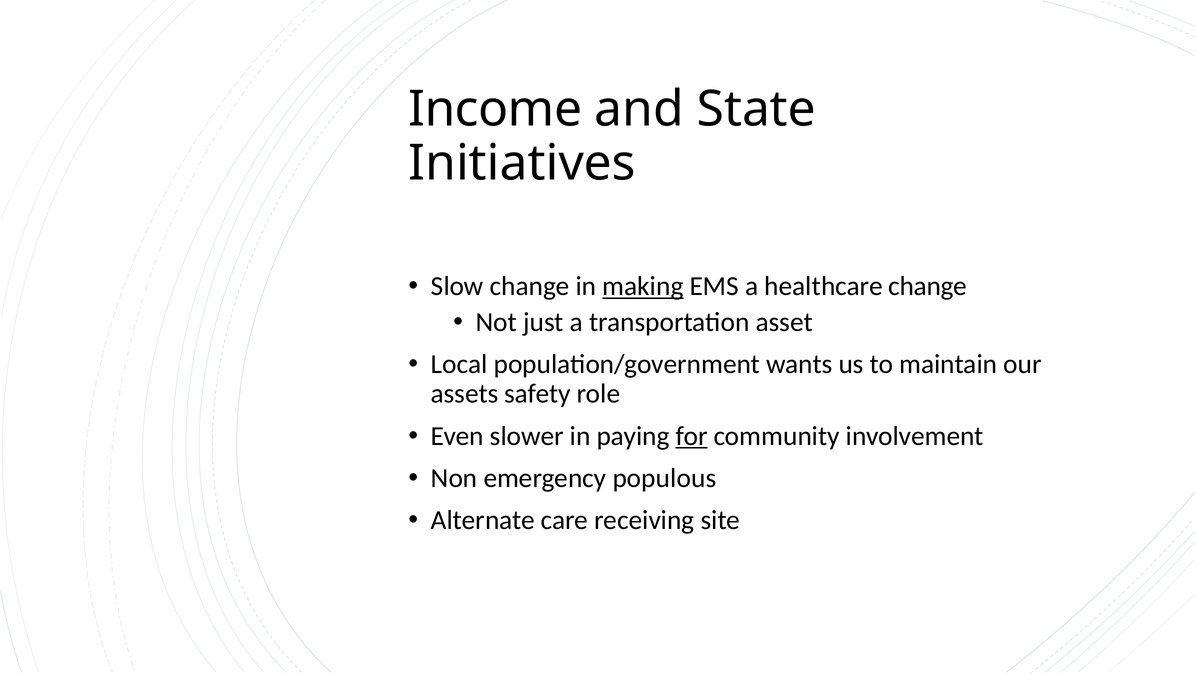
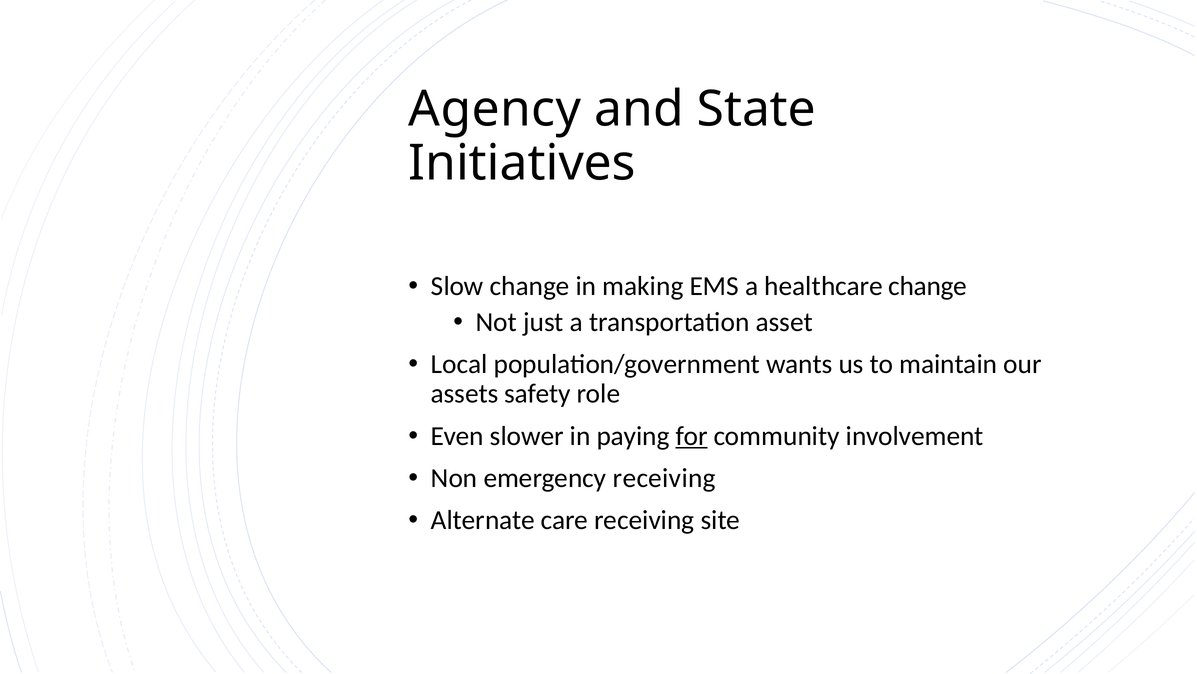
Income: Income -> Agency
making underline: present -> none
emergency populous: populous -> receiving
